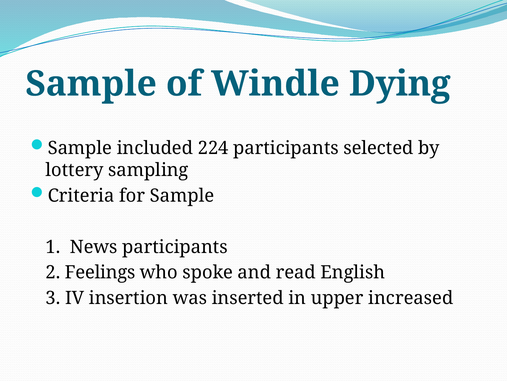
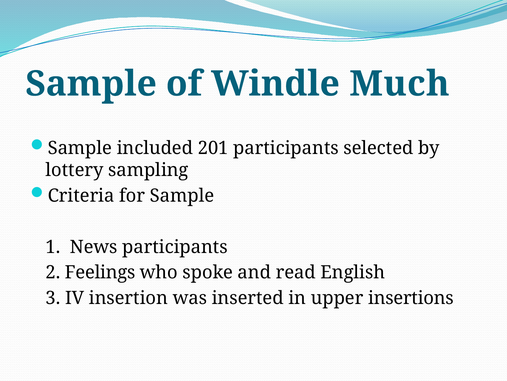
Dying: Dying -> Much
224: 224 -> 201
increased: increased -> insertions
